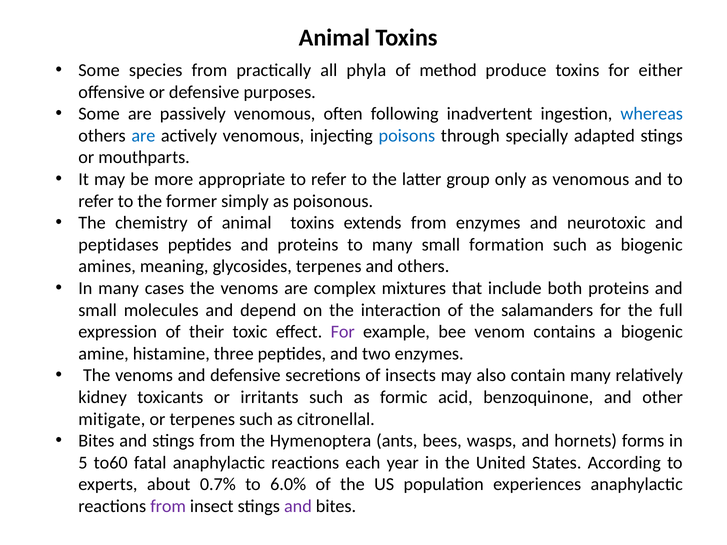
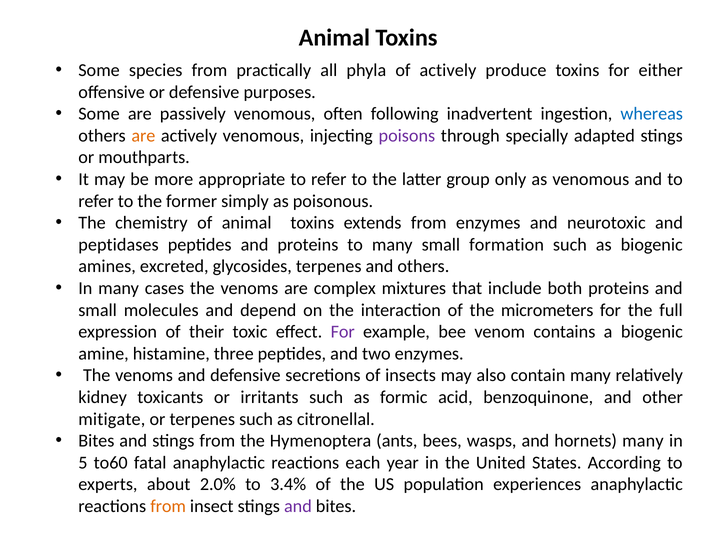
of method: method -> actively
are at (143, 136) colour: blue -> orange
poisons colour: blue -> purple
meaning: meaning -> excreted
salamanders: salamanders -> micrometers
hornets forms: forms -> many
0.7%: 0.7% -> 2.0%
6.0%: 6.0% -> 3.4%
from at (168, 506) colour: purple -> orange
